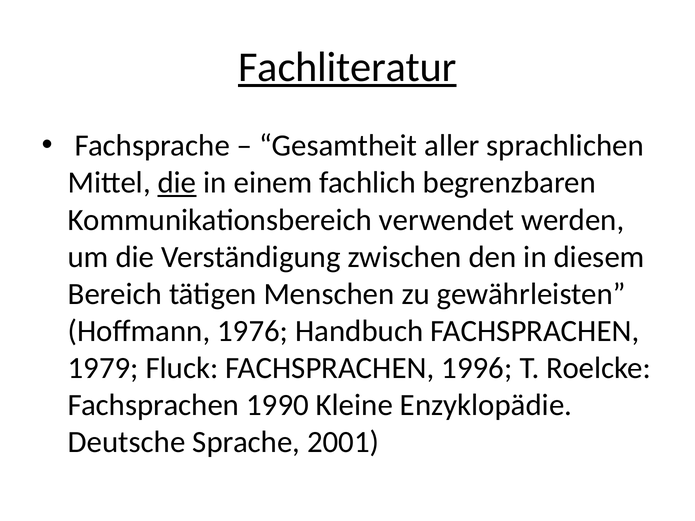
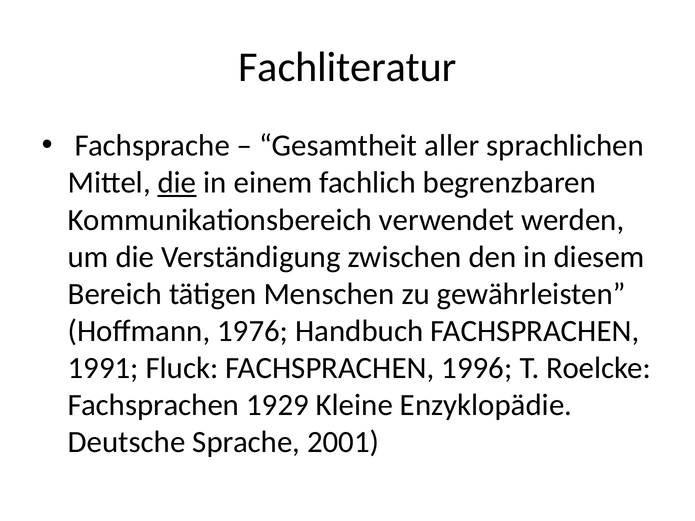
Fachliteratur underline: present -> none
1979: 1979 -> 1991
1990: 1990 -> 1929
